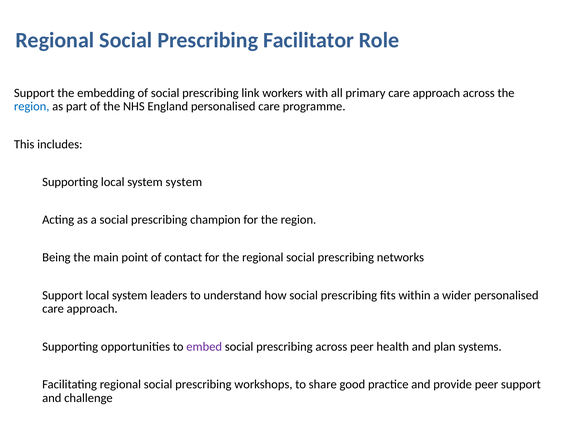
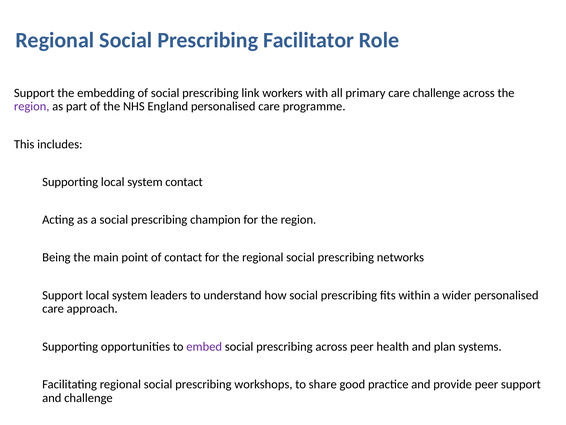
primary care approach: approach -> challenge
region at (32, 106) colour: blue -> purple
system system: system -> contact
